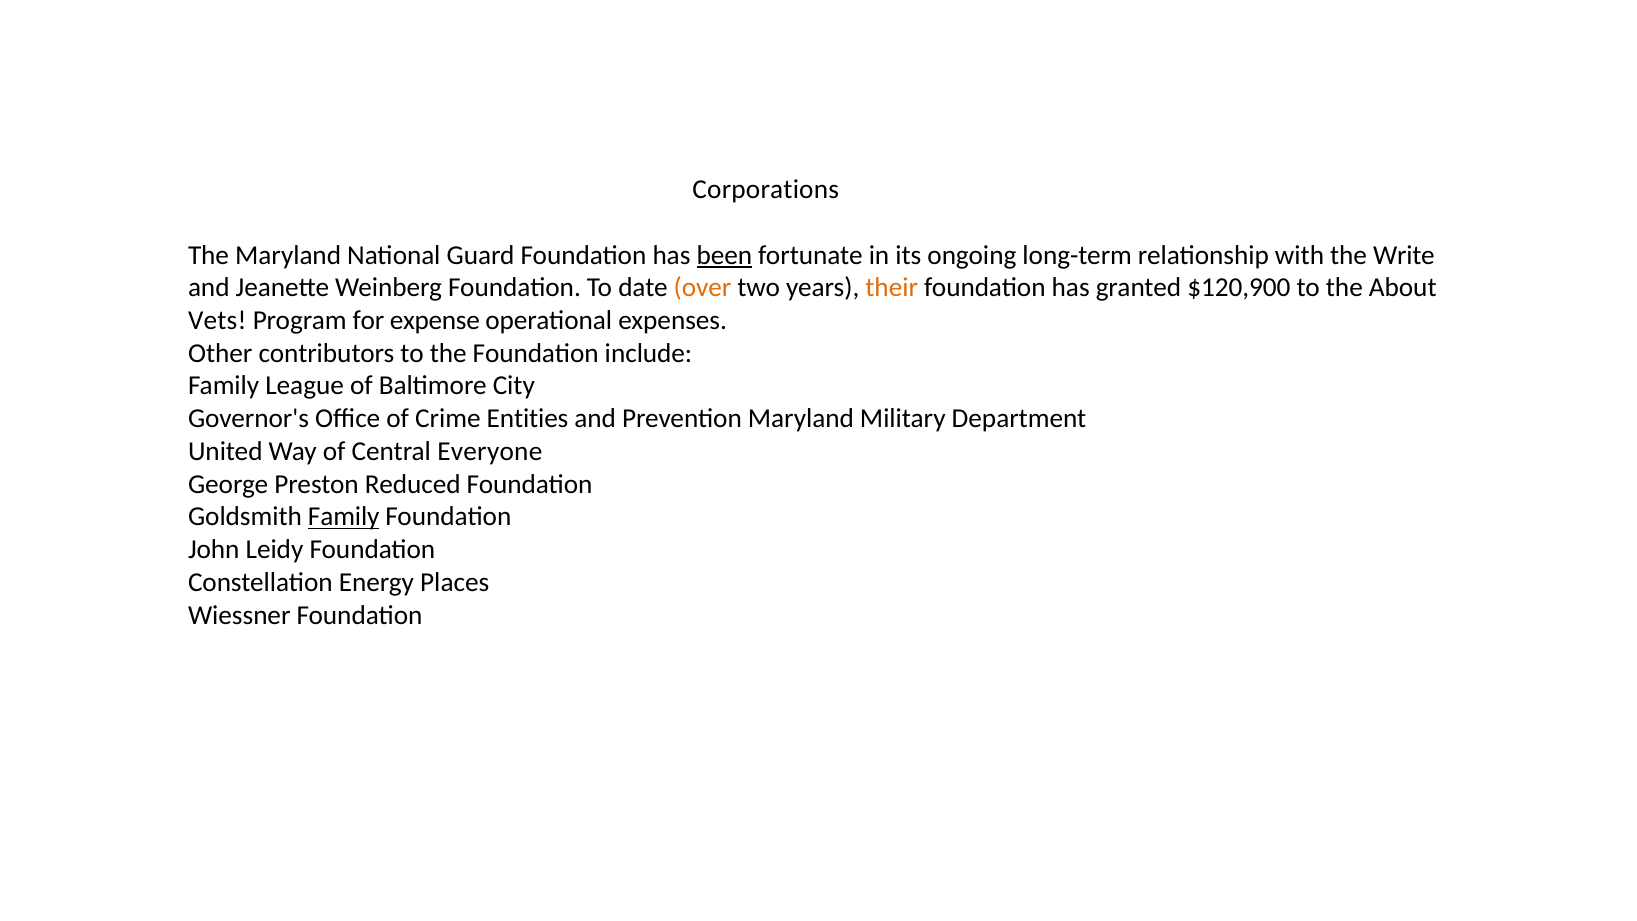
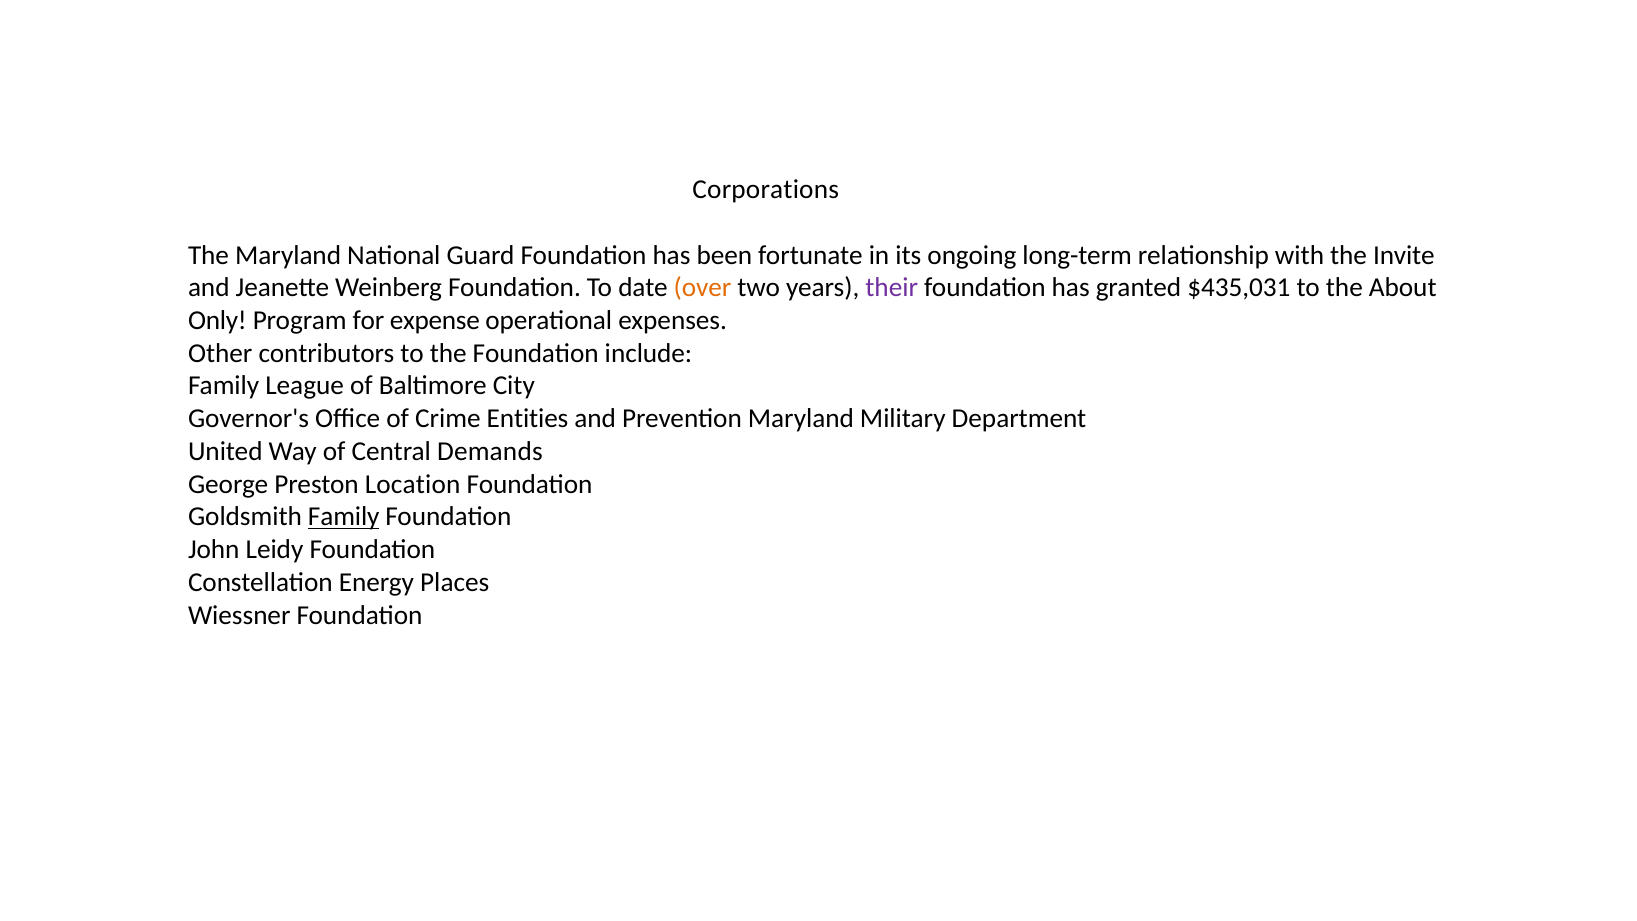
been underline: present -> none
Write: Write -> Invite
their colour: orange -> purple
$120,900: $120,900 -> $435,031
Vets: Vets -> Only
Everyone: Everyone -> Demands
Reduced: Reduced -> Location
